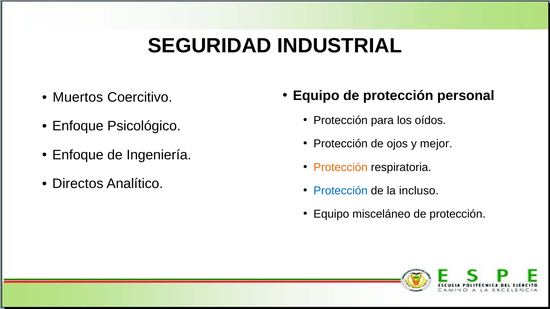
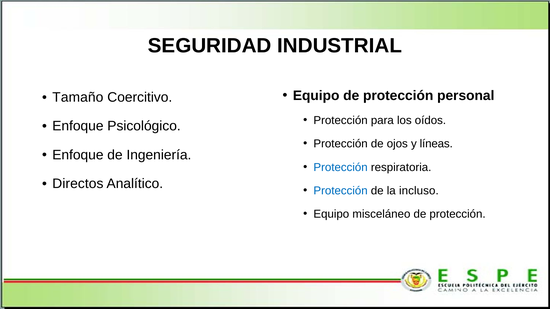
Muertos: Muertos -> Tamaño
mejor: mejor -> líneas
Protección at (341, 167) colour: orange -> blue
